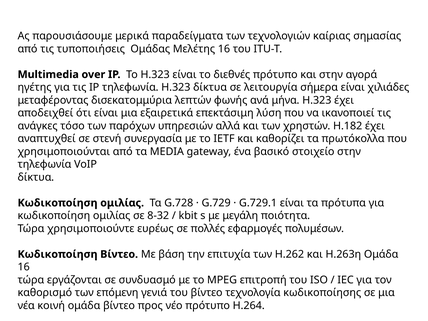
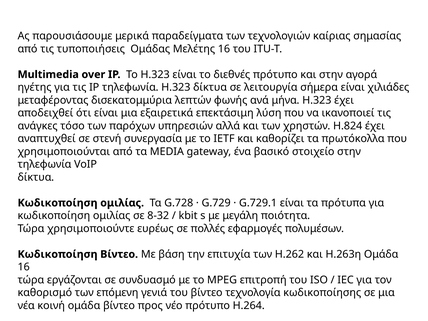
H.182: H.182 -> H.824
